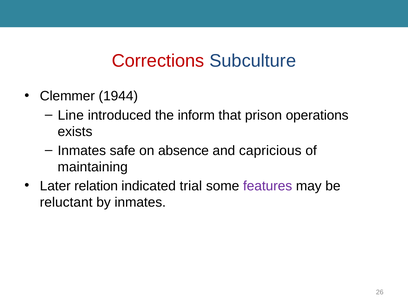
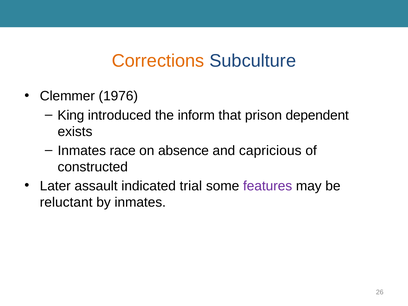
Corrections colour: red -> orange
1944: 1944 -> 1976
Line: Line -> King
operations: operations -> dependent
safe: safe -> race
maintaining: maintaining -> constructed
relation: relation -> assault
